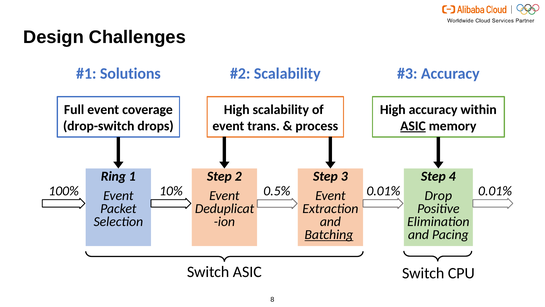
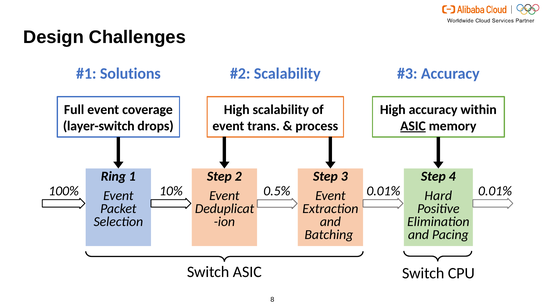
drop-switch: drop-switch -> layer-switch
Drop: Drop -> Hard
Batching underline: present -> none
